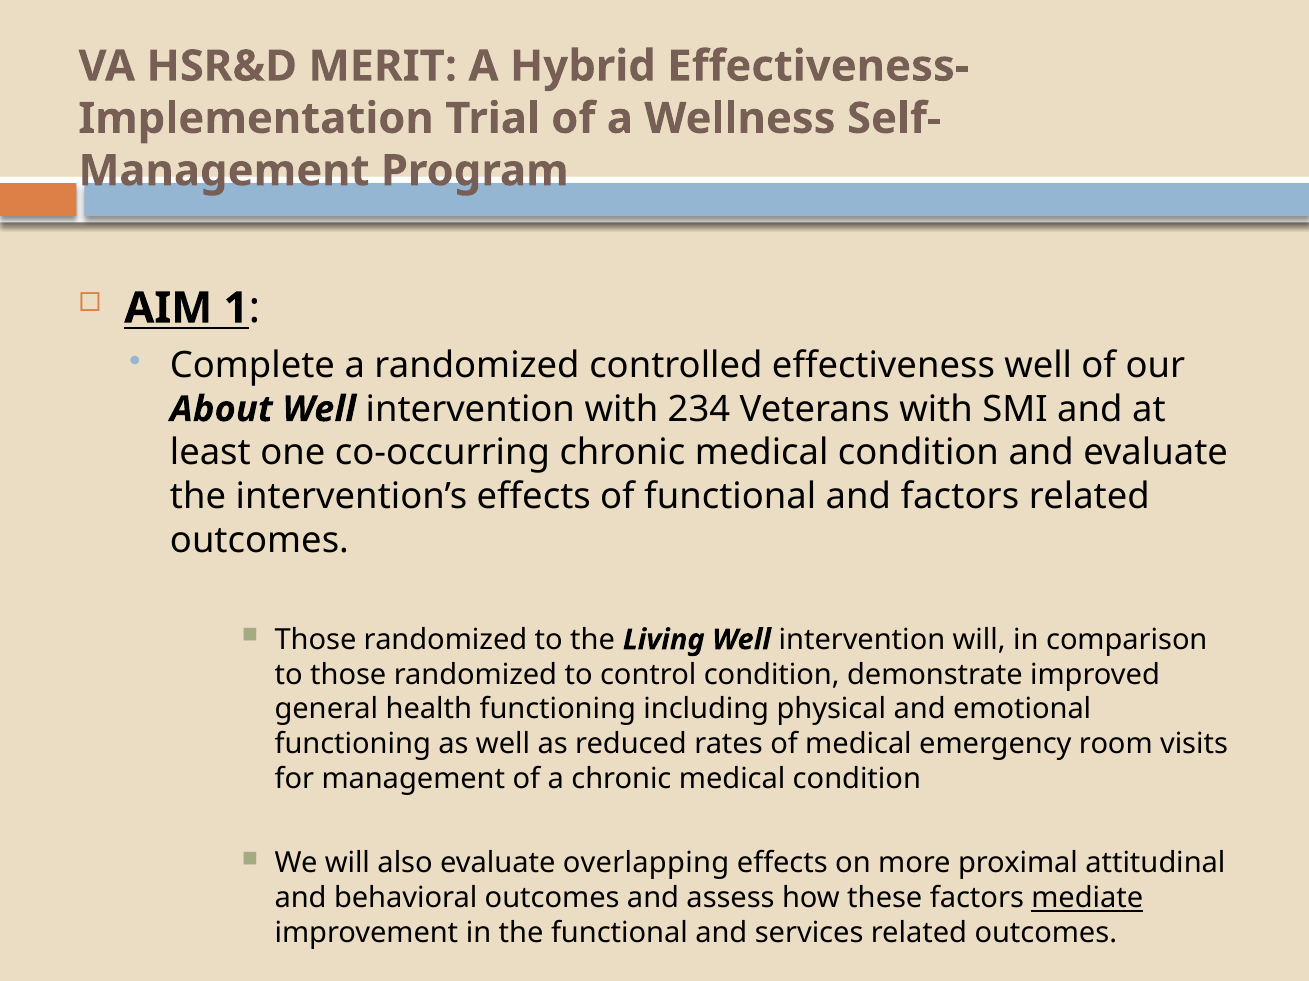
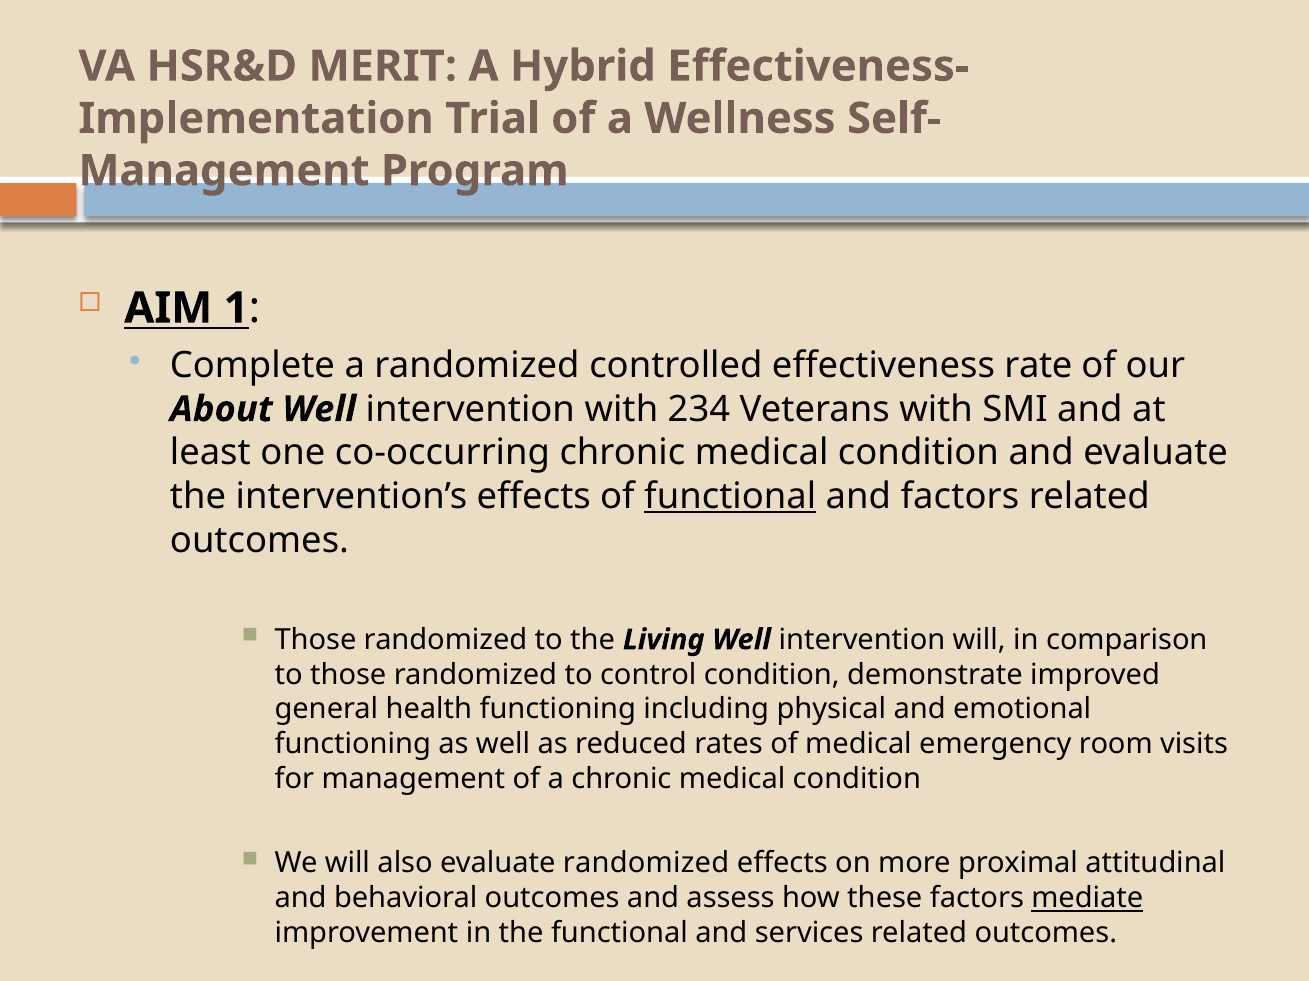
effectiveness well: well -> rate
functional at (730, 497) underline: none -> present
evaluate overlapping: overlapping -> randomized
